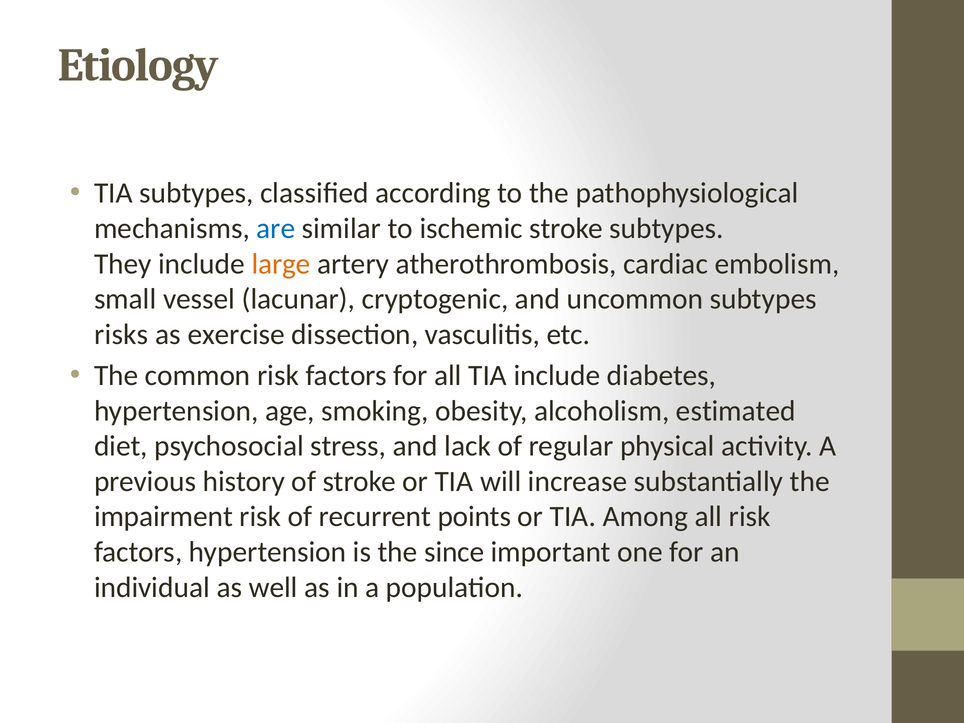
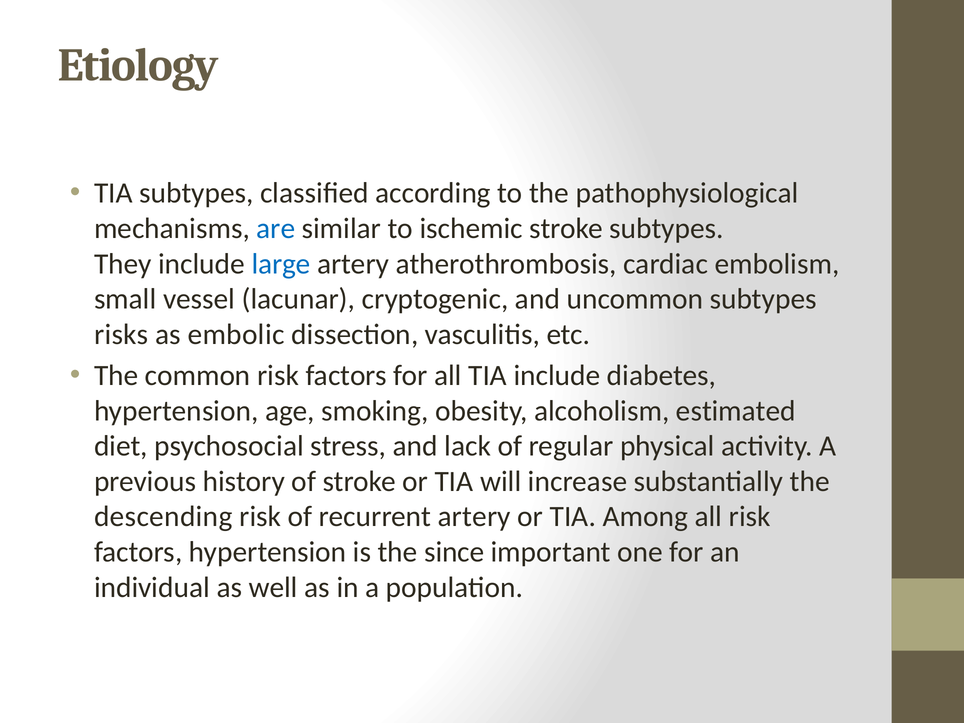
large colour: orange -> blue
exercise: exercise -> embolic
impairment: impairment -> descending
recurrent points: points -> artery
